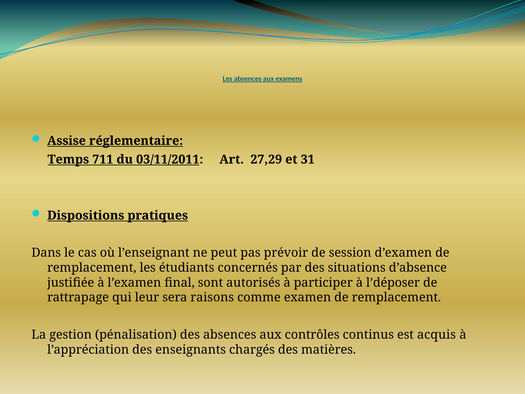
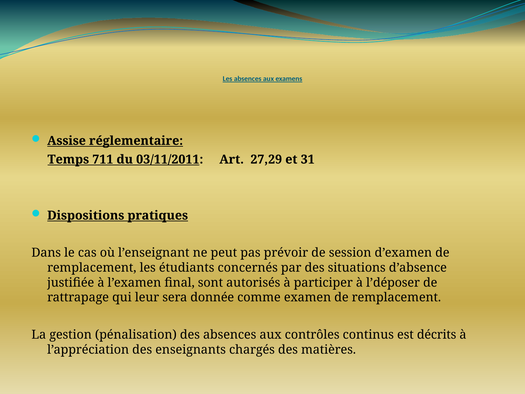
raisons: raisons -> donnée
acquis: acquis -> décrits
